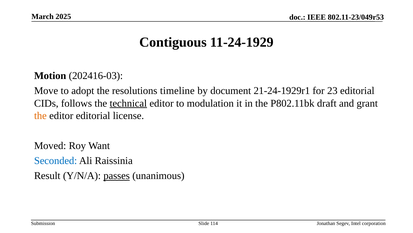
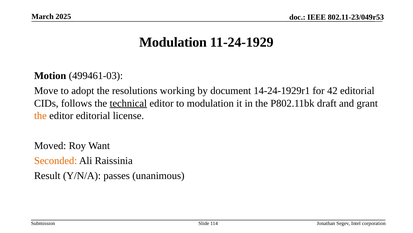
Contiguous at (173, 42): Contiguous -> Modulation
202416-03: 202416-03 -> 499461-03
timeline: timeline -> working
21-24-1929r1: 21-24-1929r1 -> 14-24-1929r1
23: 23 -> 42
Seconded colour: blue -> orange
passes underline: present -> none
